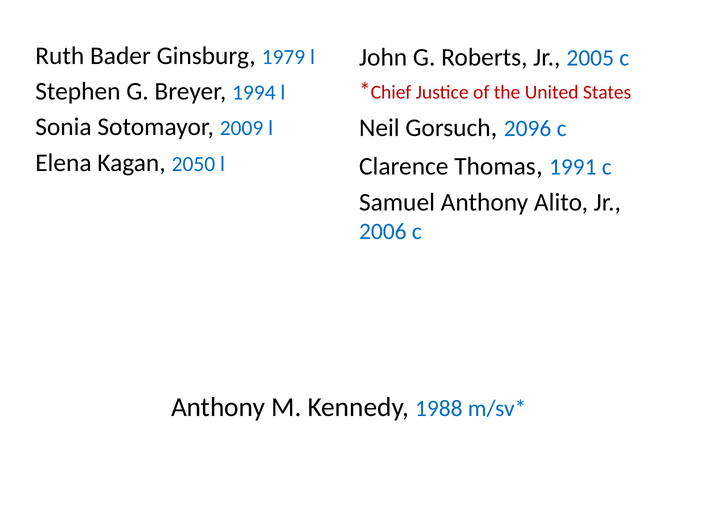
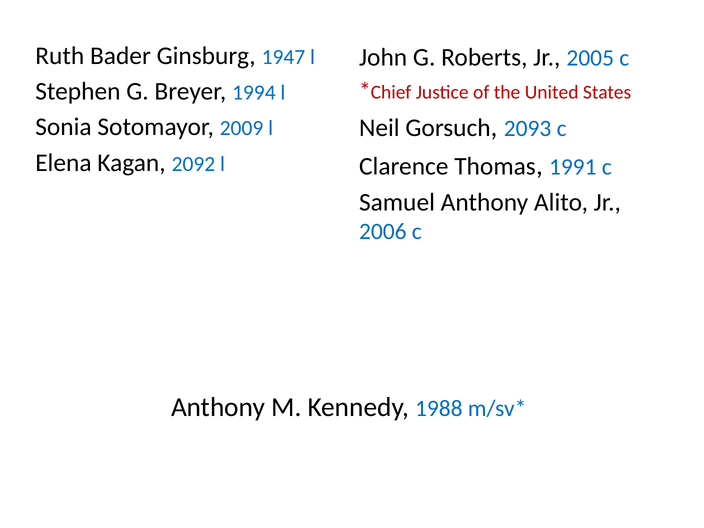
1979: 1979 -> 1947
2096: 2096 -> 2093
2050: 2050 -> 2092
